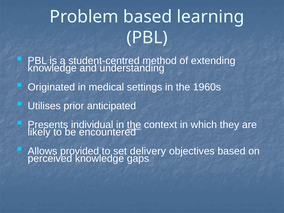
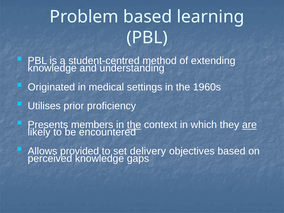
anticipated: anticipated -> proficiency
individual: individual -> members
are underline: none -> present
